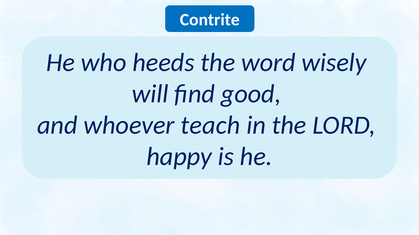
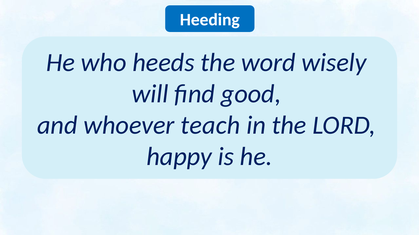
Contrite: Contrite -> Heeding
